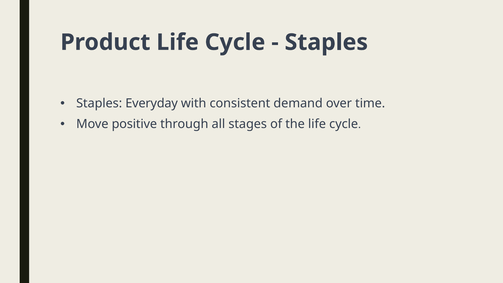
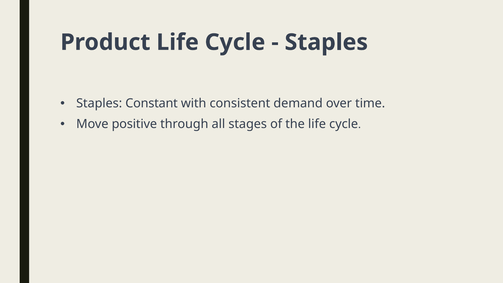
Everyday: Everyday -> Constant
